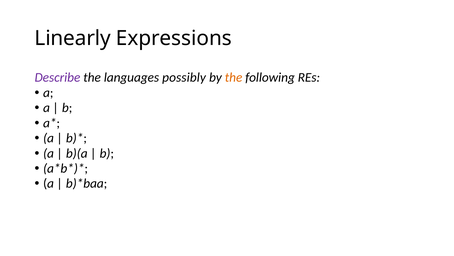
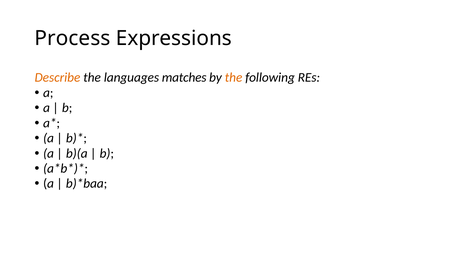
Linearly: Linearly -> Process
Describe colour: purple -> orange
possibly: possibly -> matches
